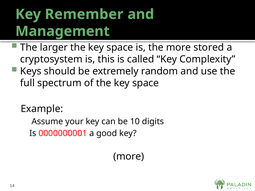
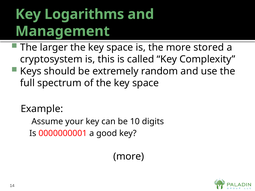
Remember: Remember -> Logarithms
